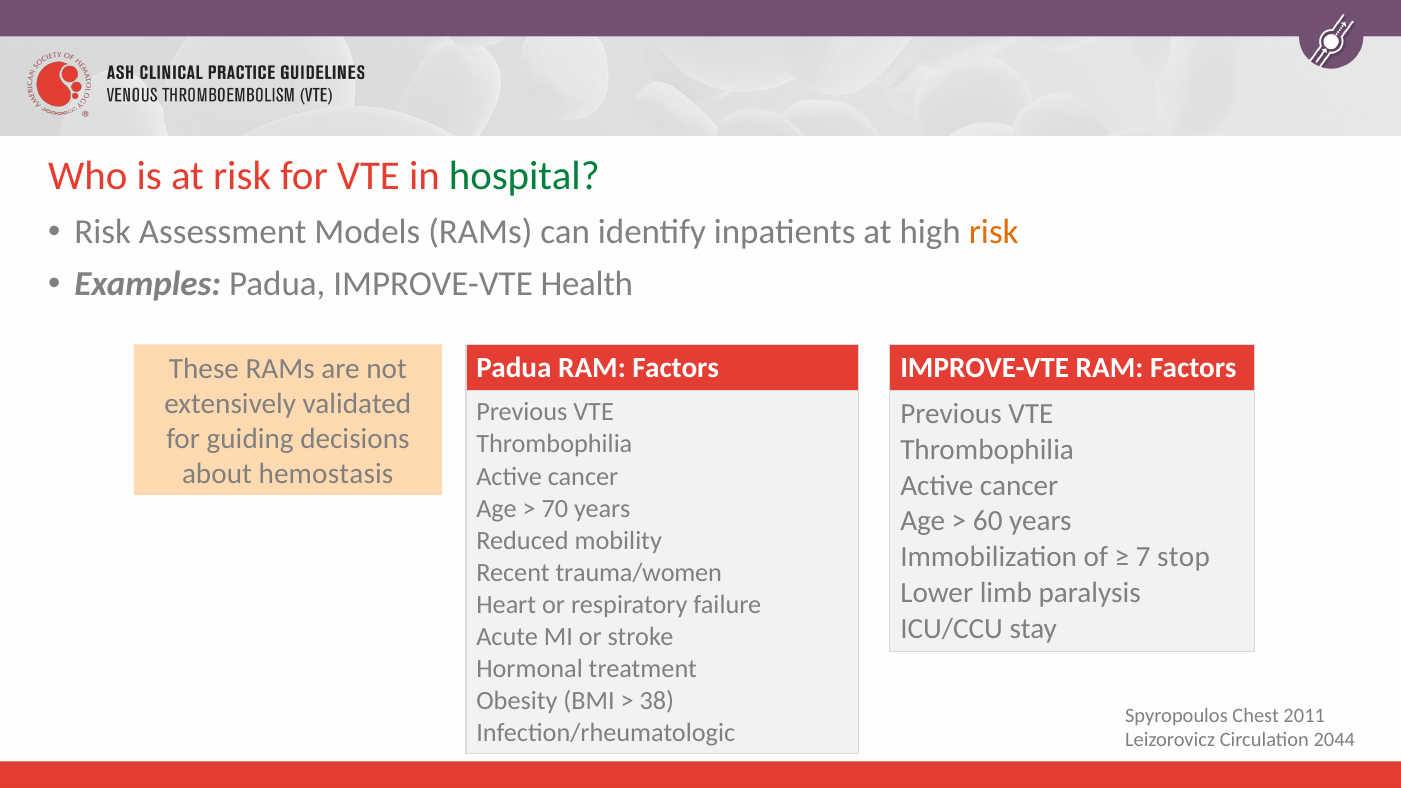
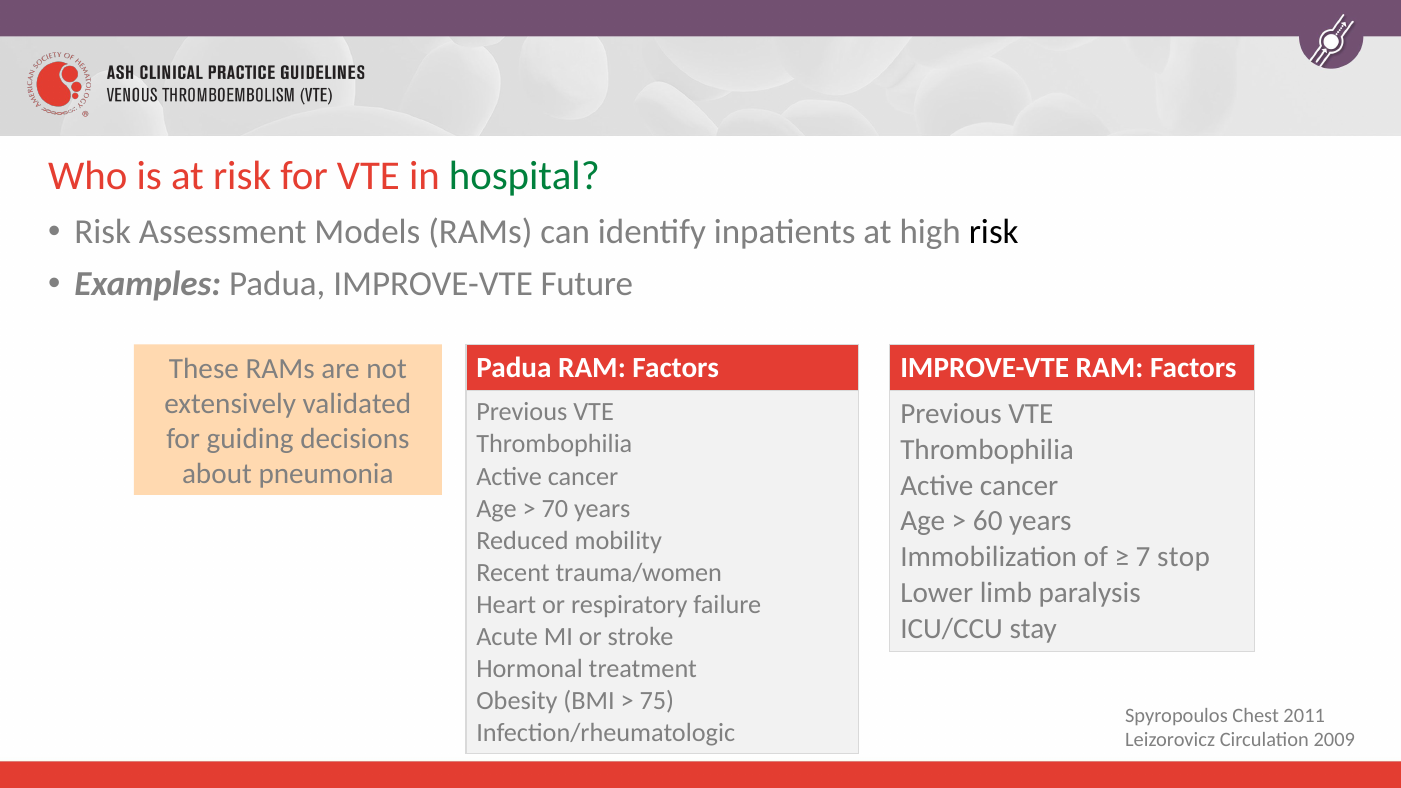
risk at (994, 232) colour: orange -> black
Health: Health -> Future
hemostasis: hemostasis -> pneumonia
38: 38 -> 75
2044: 2044 -> 2009
